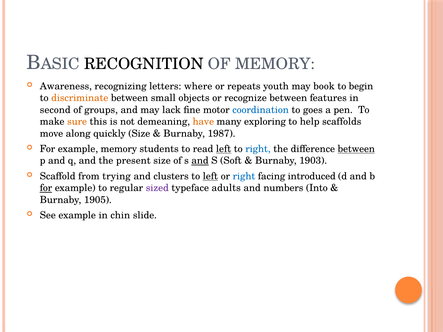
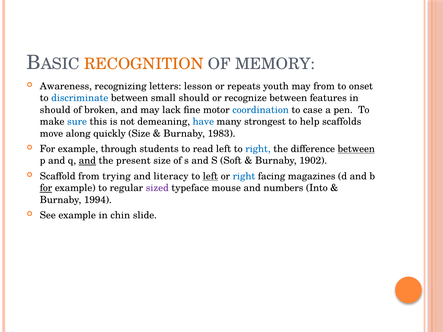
RECOGNITION colour: black -> orange
where: where -> lesson
may book: book -> from
begin: begin -> onset
discriminate colour: orange -> blue
small objects: objects -> should
second at (55, 110): second -> should
groups: groups -> broken
goes: goes -> case
sure colour: orange -> blue
have colour: orange -> blue
exploring: exploring -> strongest
1987: 1987 -> 1983
example memory: memory -> through
left at (224, 149) underline: present -> none
and at (87, 161) underline: none -> present
and at (200, 161) underline: present -> none
1903: 1903 -> 1902
clusters: clusters -> literacy
introduced: introduced -> magazines
adults: adults -> mouse
1905: 1905 -> 1994
